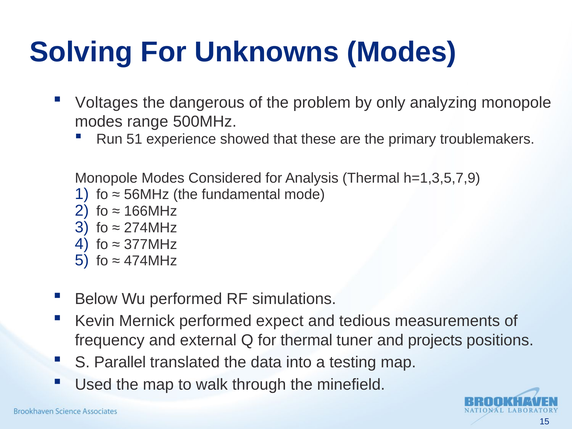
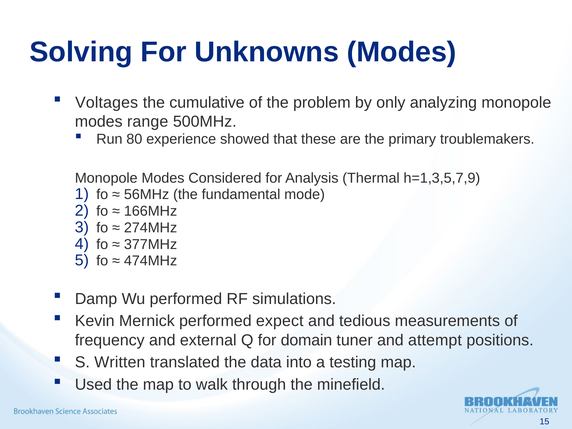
dangerous: dangerous -> cumulative
51: 51 -> 80
Below: Below -> Damp
for thermal: thermal -> domain
projects: projects -> attempt
Parallel: Parallel -> Written
